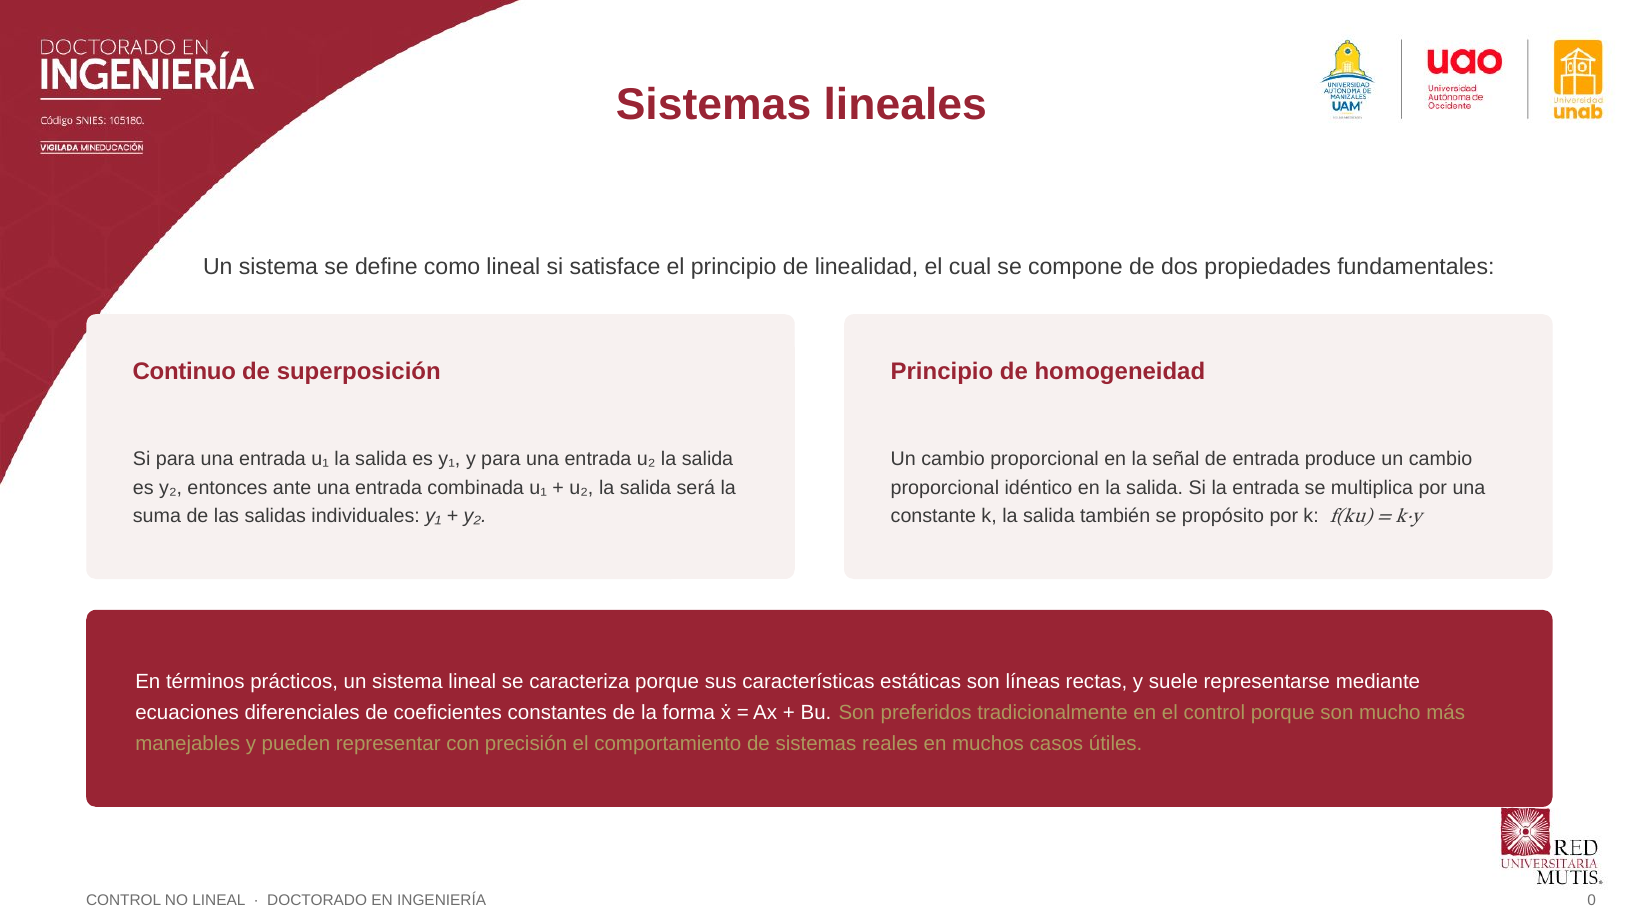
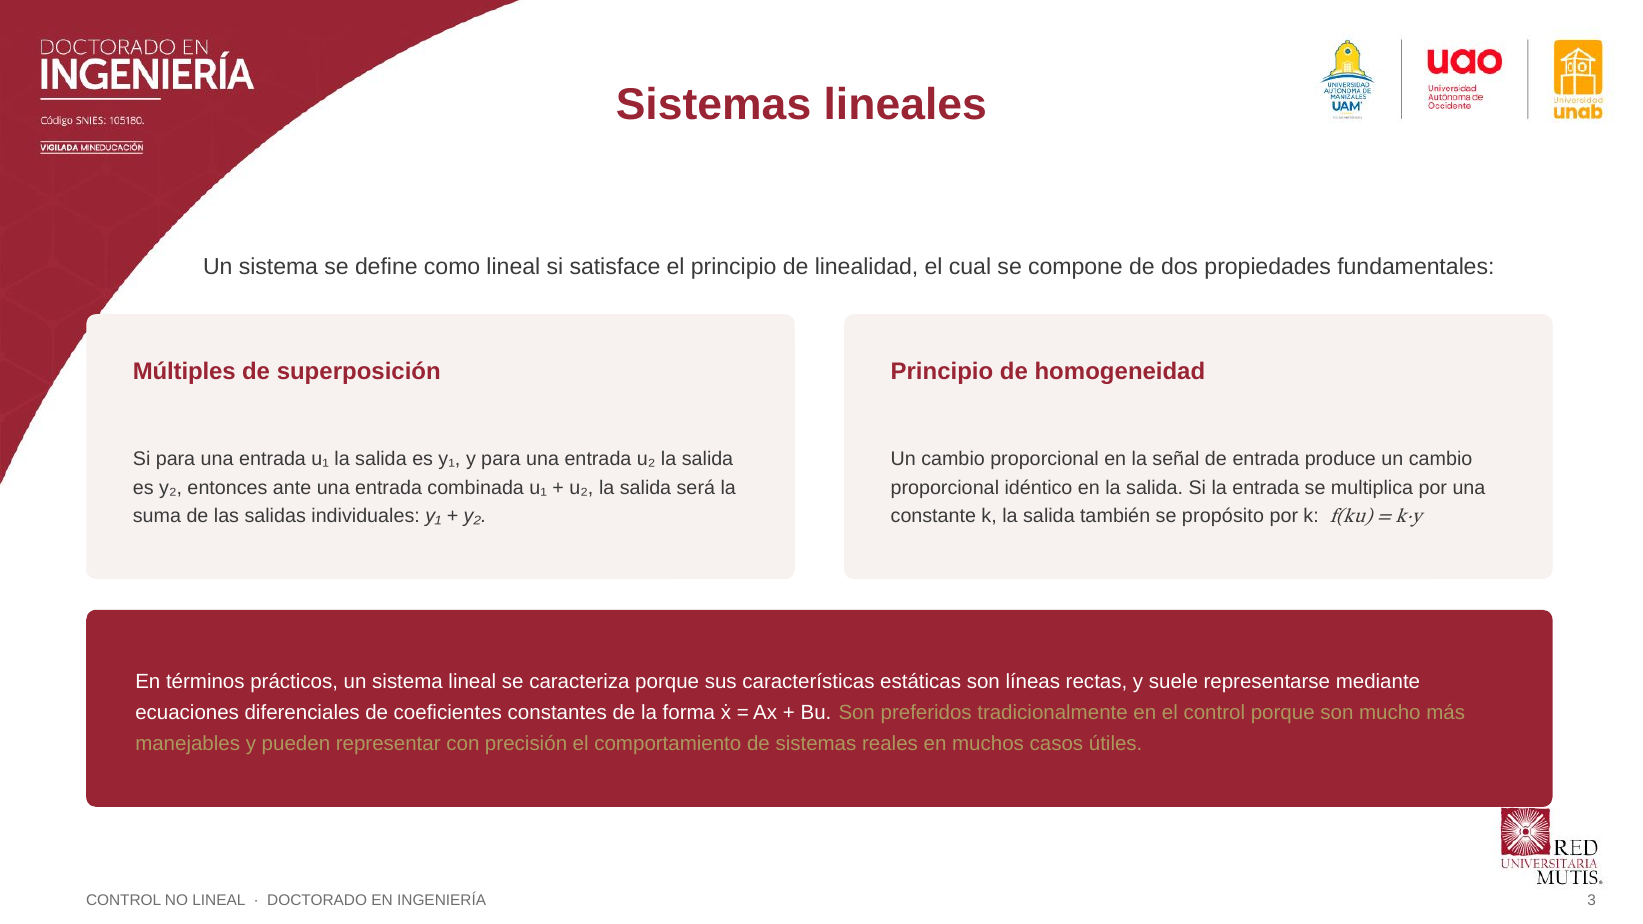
Continuo: Continuo -> Múltiples
0: 0 -> 3
